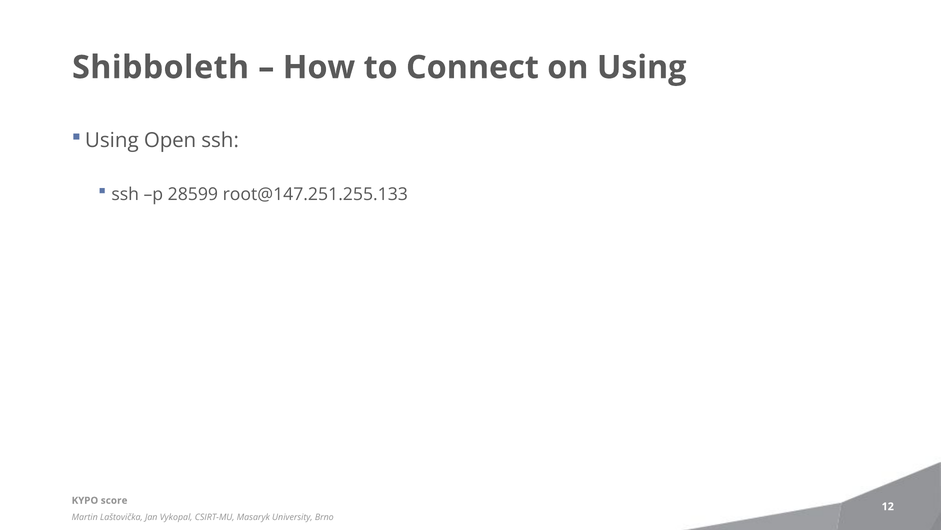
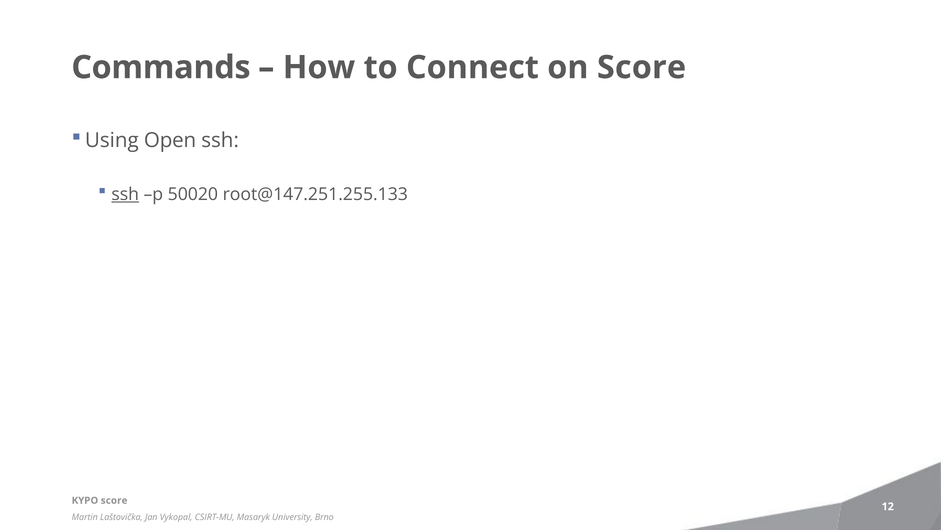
Shibboleth: Shibboleth -> Commands
on Using: Using -> Score
ssh at (125, 194) underline: none -> present
28599: 28599 -> 50020
